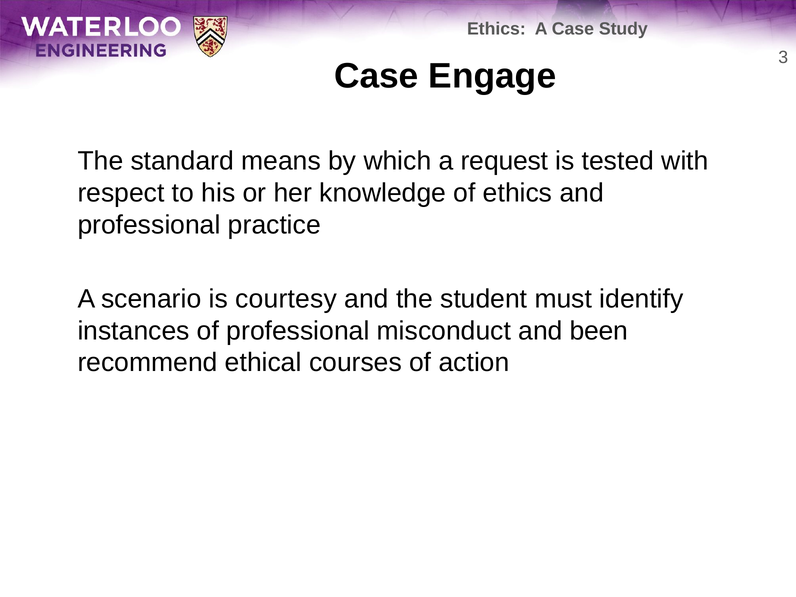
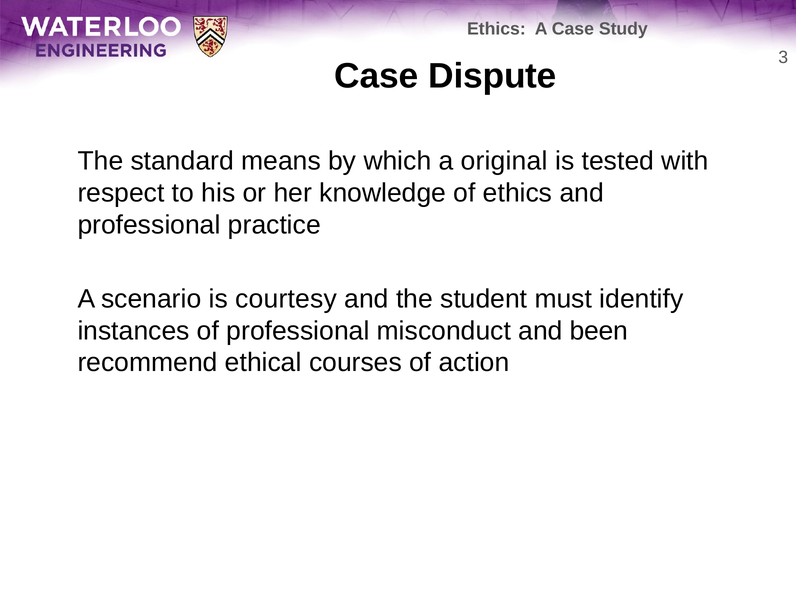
Engage: Engage -> Dispute
request: request -> original
